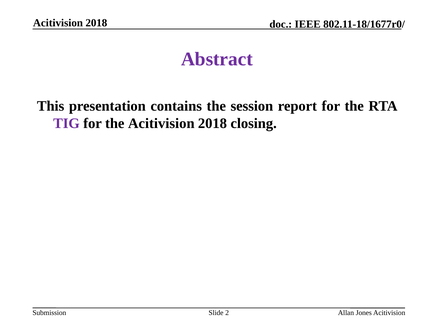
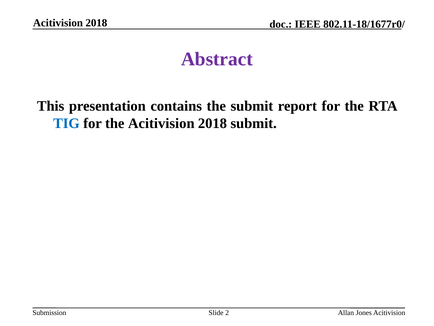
the session: session -> submit
TIG colour: purple -> blue
2018 closing: closing -> submit
